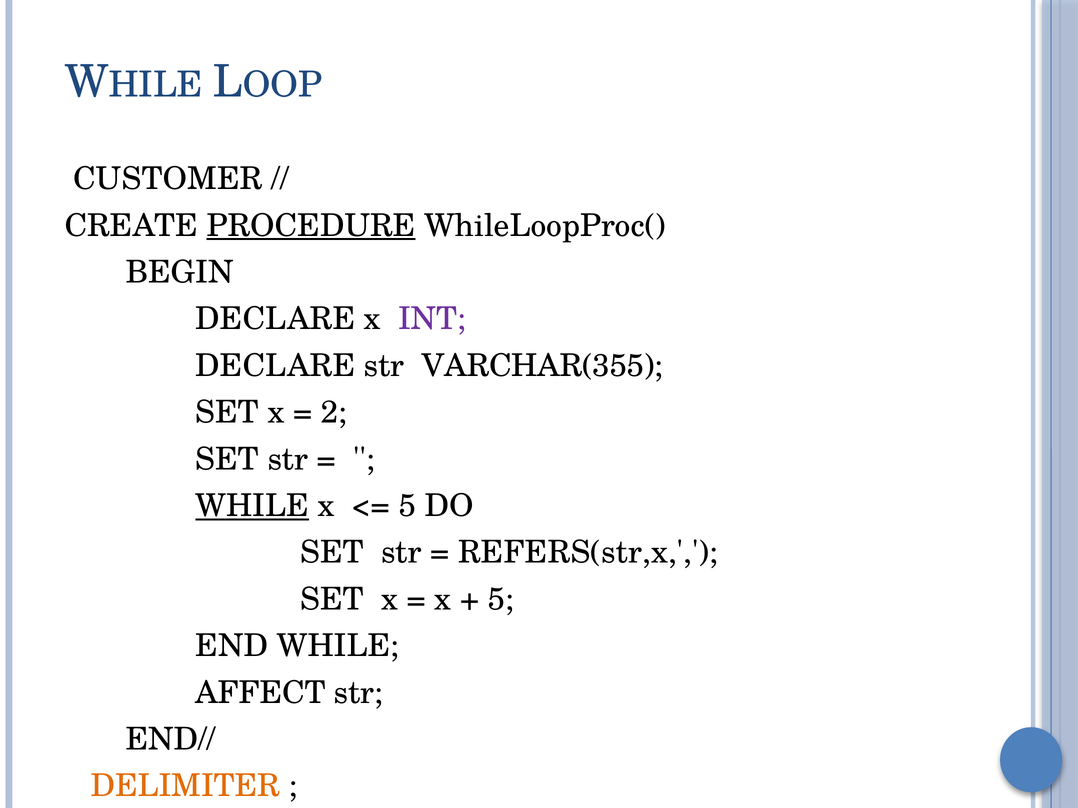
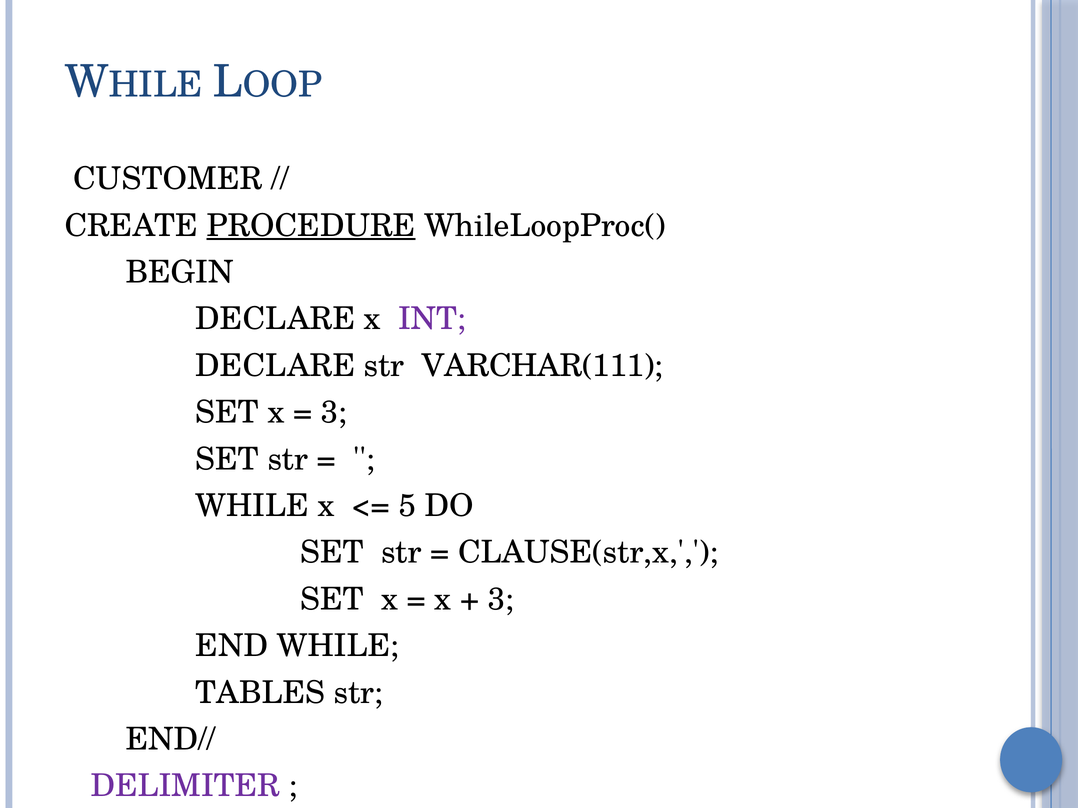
VARCHAR(355: VARCHAR(355 -> VARCHAR(111
2 at (334, 413): 2 -> 3
WHILE at (252, 506) underline: present -> none
REFERS(str,x: REFERS(str,x -> CLAUSE(str,x
5 at (501, 600): 5 -> 3
AFFECT: AFFECT -> TABLES
DELIMITER colour: orange -> purple
